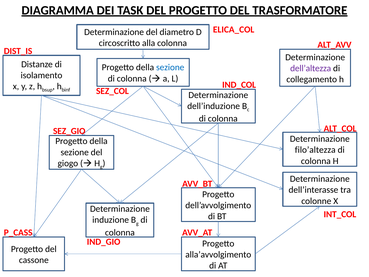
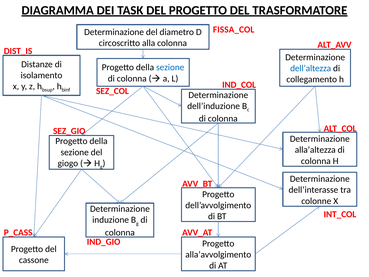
ELICA_COL: ELICA_COL -> FISSA_COL
dell’altezza colour: purple -> blue
filo’altezza: filo’altezza -> alla’altezza
